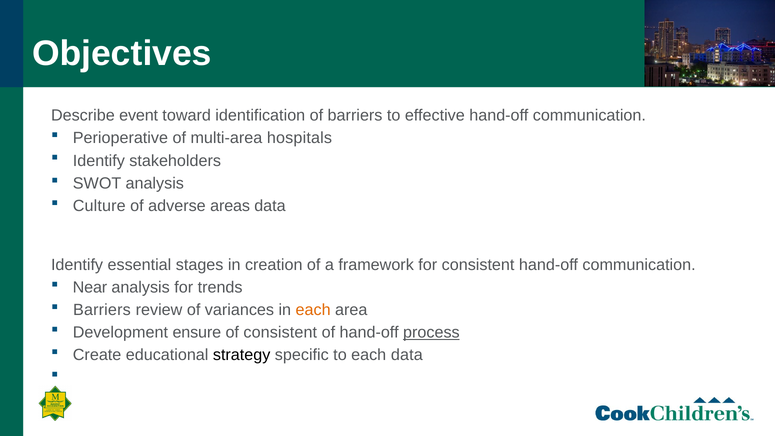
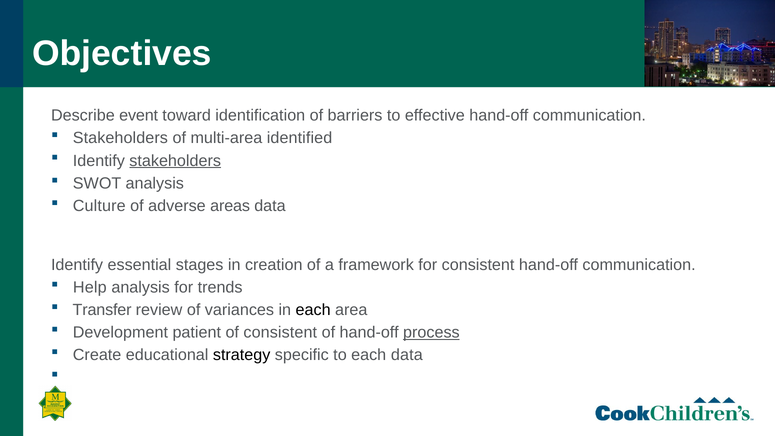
Perioperative at (120, 138): Perioperative -> Stakeholders
hospitals: hospitals -> identified
stakeholders at (175, 161) underline: none -> present
Near: Near -> Help
Barriers at (102, 310): Barriers -> Transfer
each at (313, 310) colour: orange -> black
ensure: ensure -> patient
